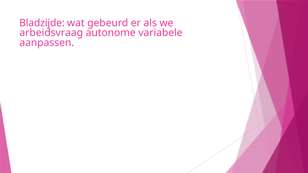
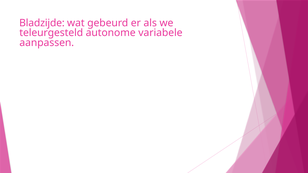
arbeidsvraag: arbeidsvraag -> teleurgesteld
